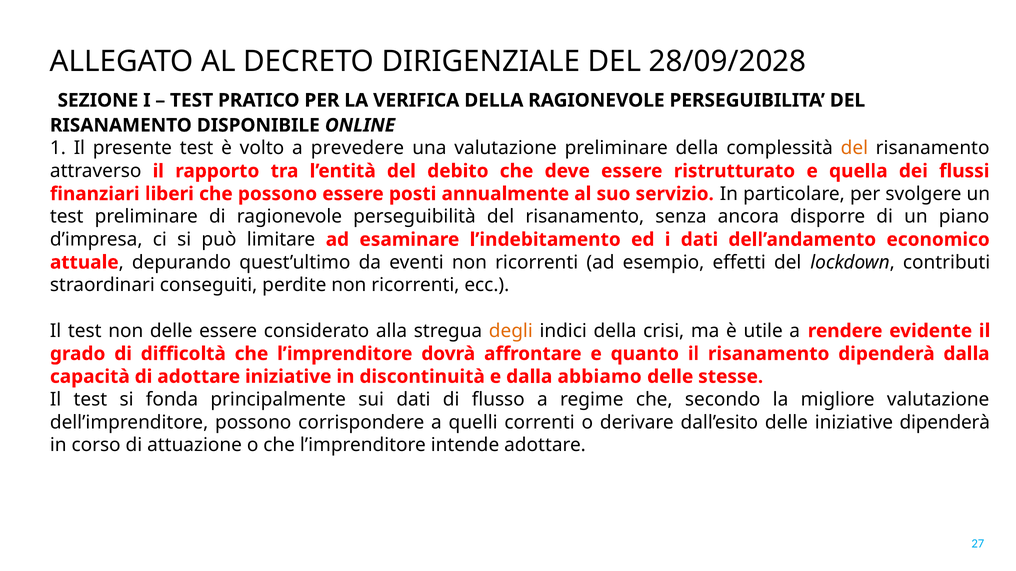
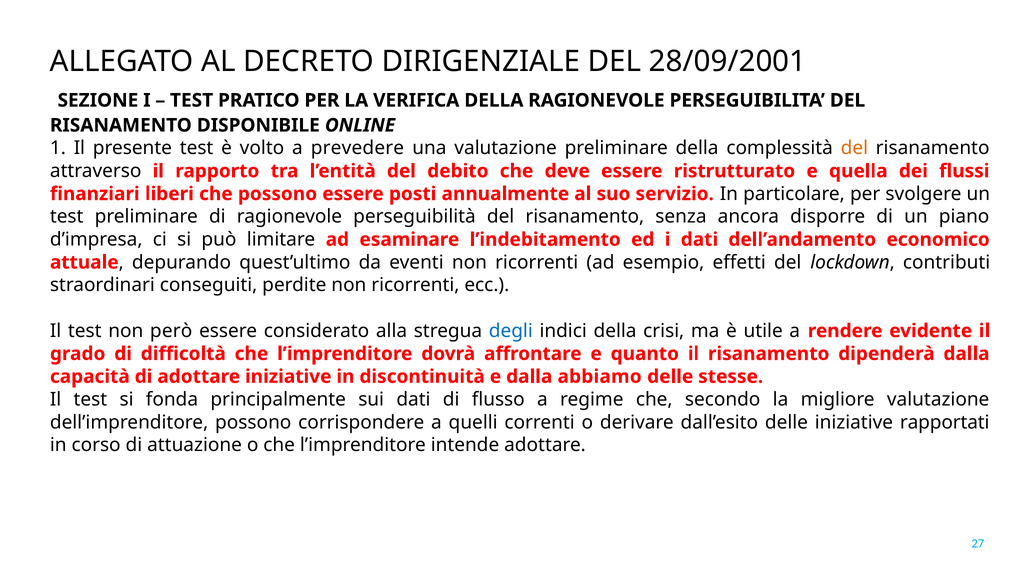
28/09/2028: 28/09/2028 -> 28/09/2001
non delle: delle -> però
degli colour: orange -> blue
iniziative dipenderà: dipenderà -> rapportati
